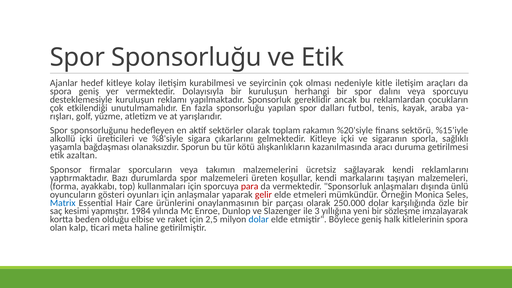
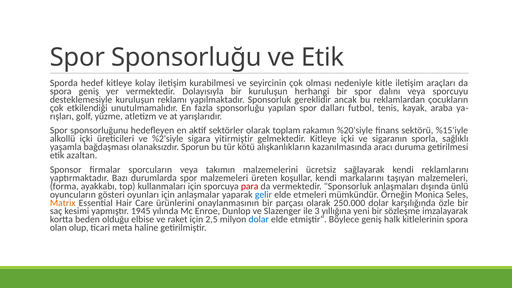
Ajanlar: Ajanlar -> Sporda
%8'siyle: %8'siyle -> %2'siyle
çıkarlarını: çıkarlarını -> yitirmiştir
gelir colour: red -> blue
Matrix colour: blue -> orange
1984: 1984 -> 1945
kalp: kalp -> olup
